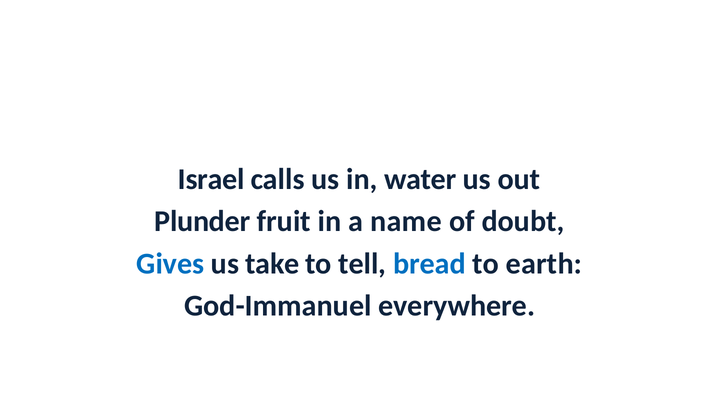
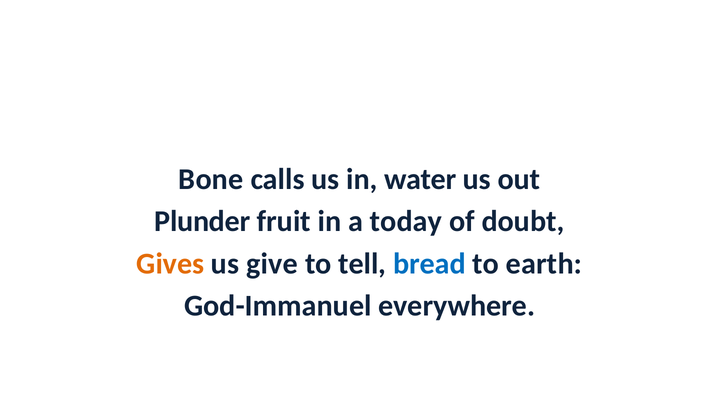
Israel: Israel -> Bone
name: name -> today
Gives colour: blue -> orange
take: take -> give
